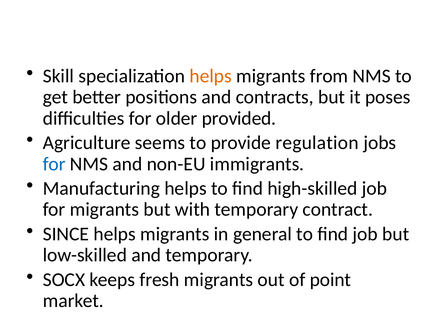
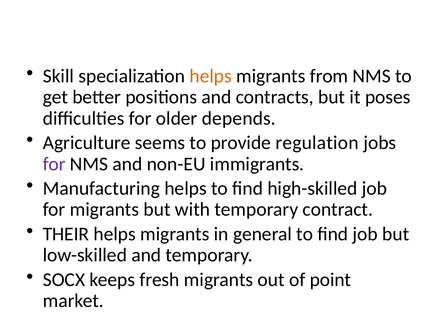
provided: provided -> depends
for at (54, 164) colour: blue -> purple
SINCE: SINCE -> THEIR
